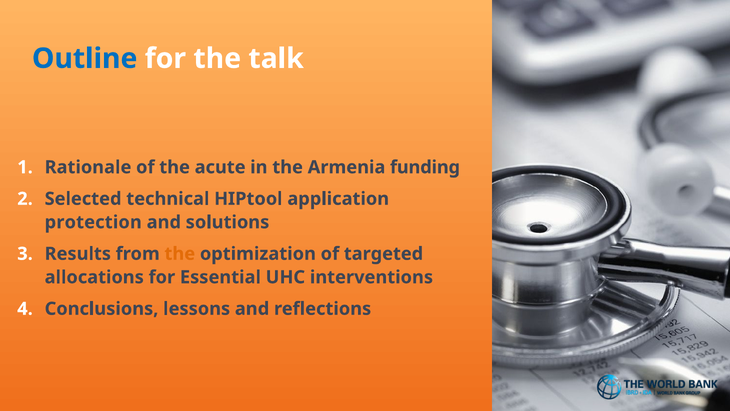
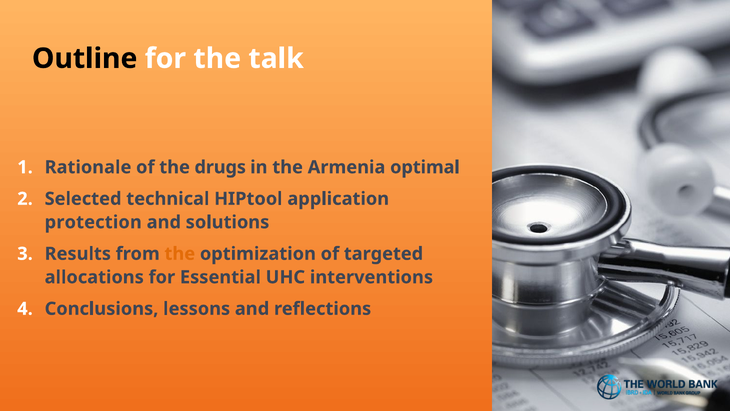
Outline colour: blue -> black
acute: acute -> drugs
funding: funding -> optimal
